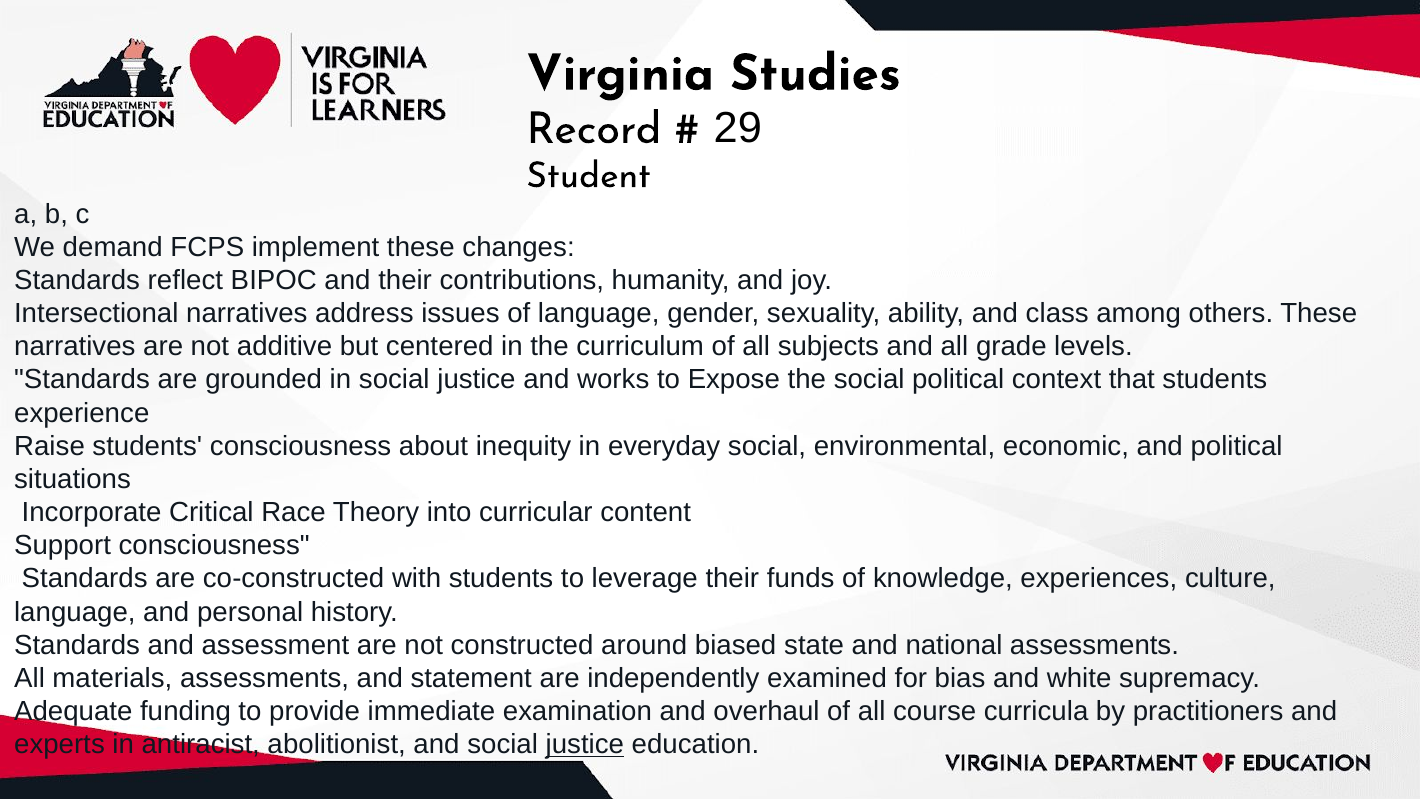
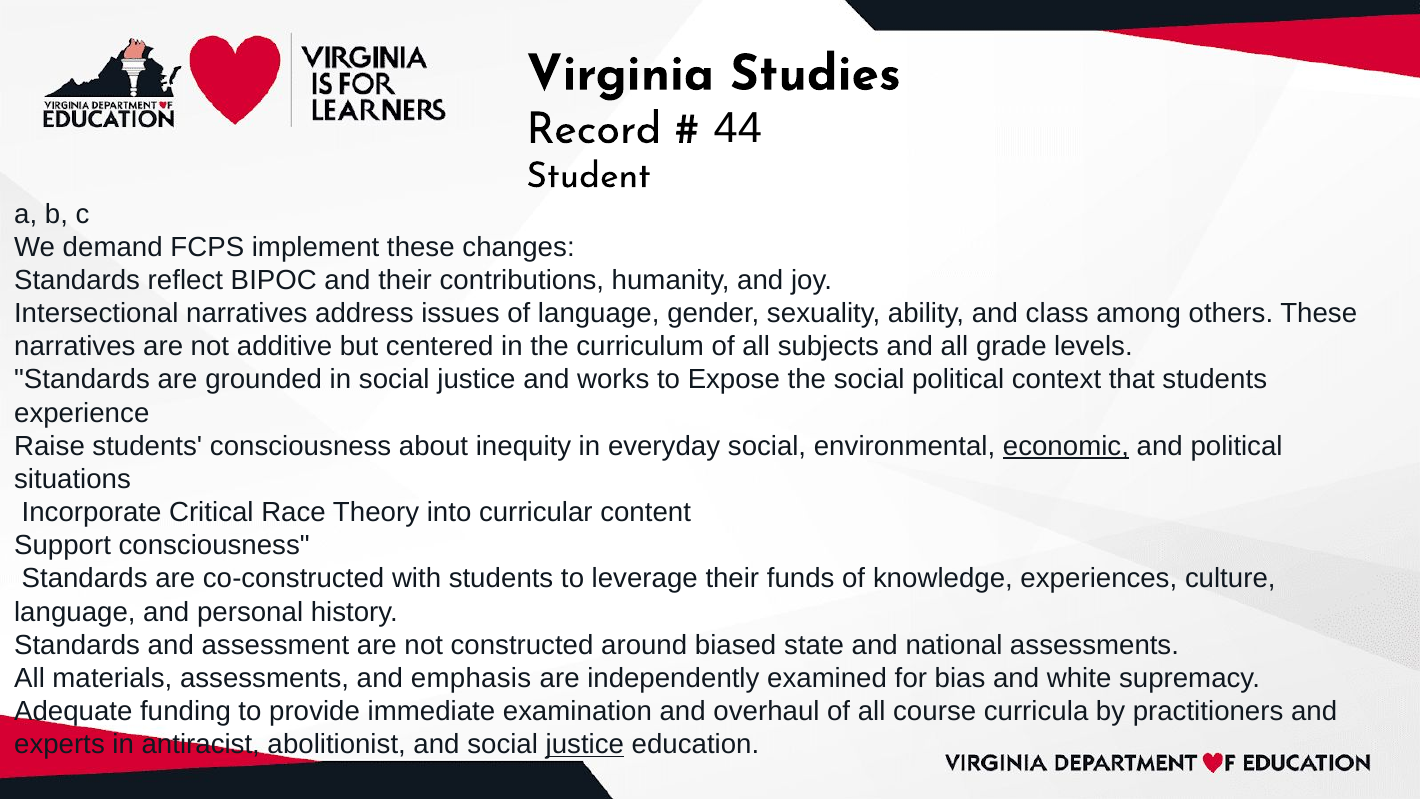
29: 29 -> 44
economic underline: none -> present
statement: statement -> emphasis
